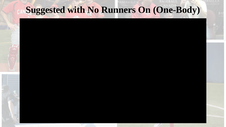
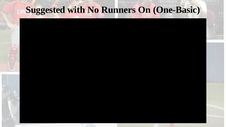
One-Body: One-Body -> One-Basic
